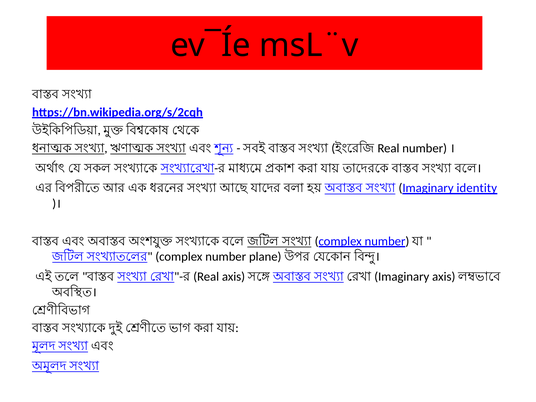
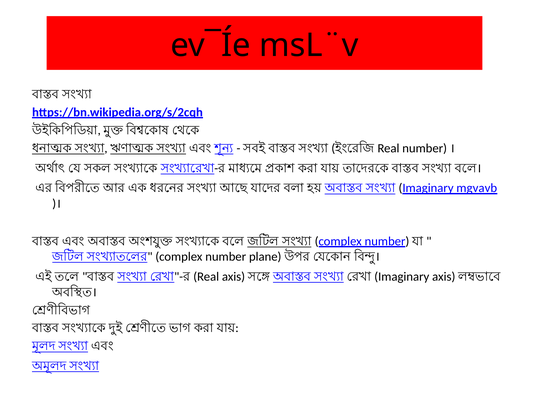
identity: identity -> mgvavb
